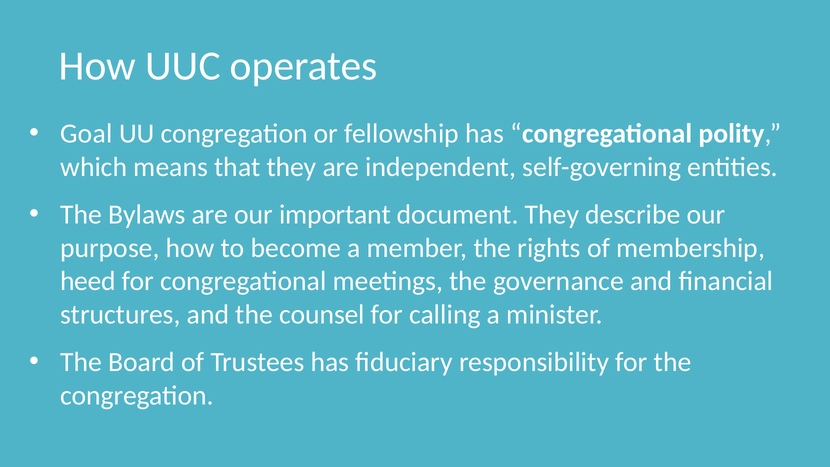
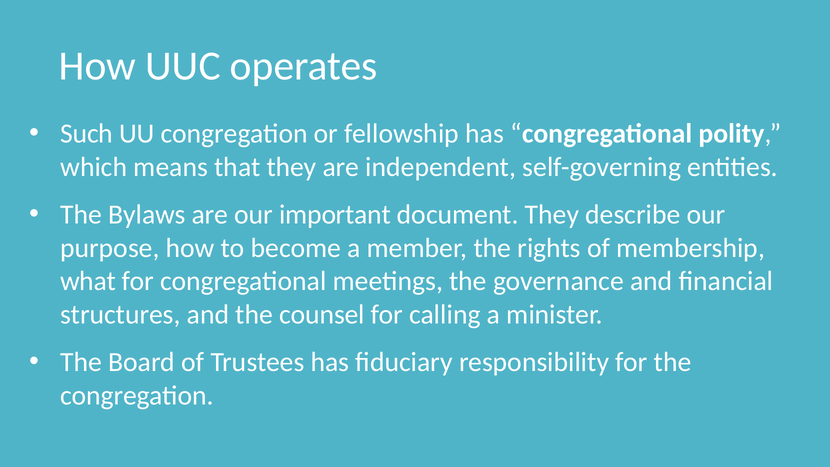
Goal: Goal -> Such
heed: heed -> what
